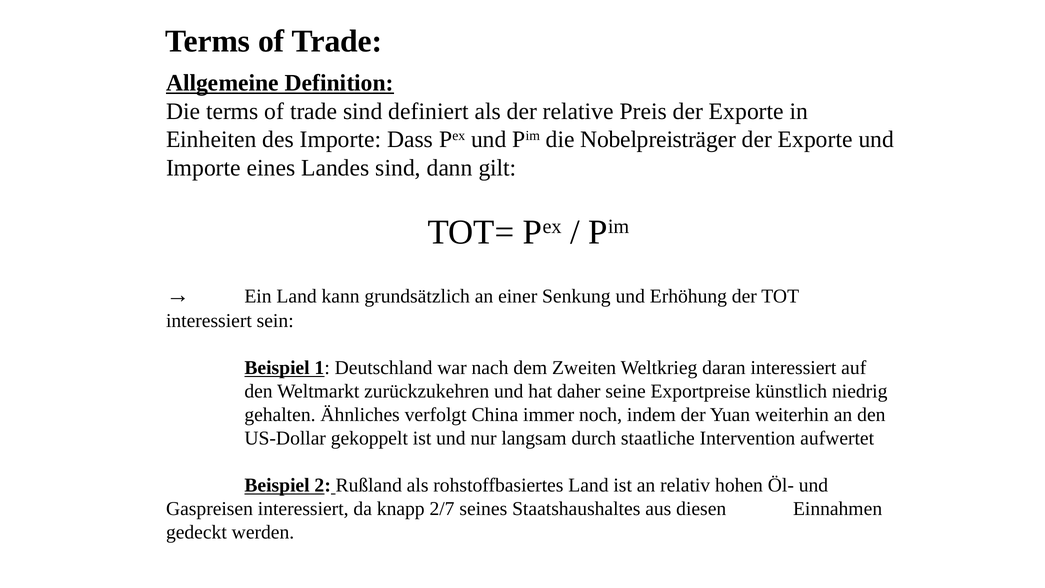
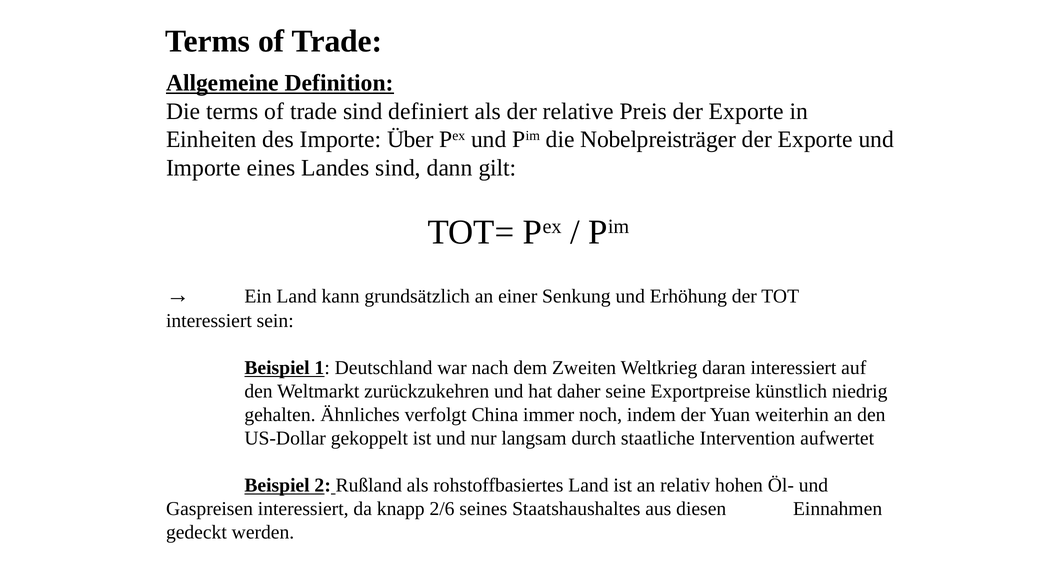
Dass: Dass -> Über
2/7: 2/7 -> 2/6
